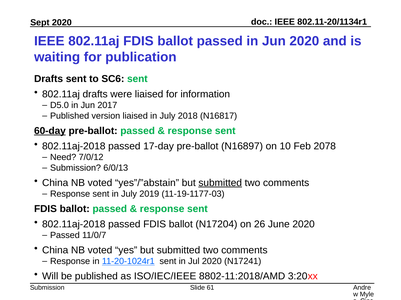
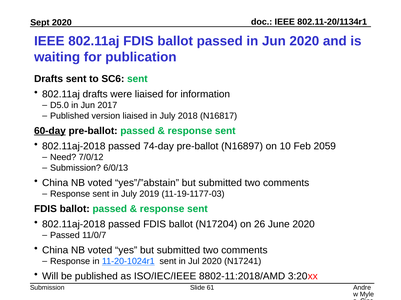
17-day: 17-day -> 74-day
2078: 2078 -> 2059
submitted at (220, 183) underline: present -> none
